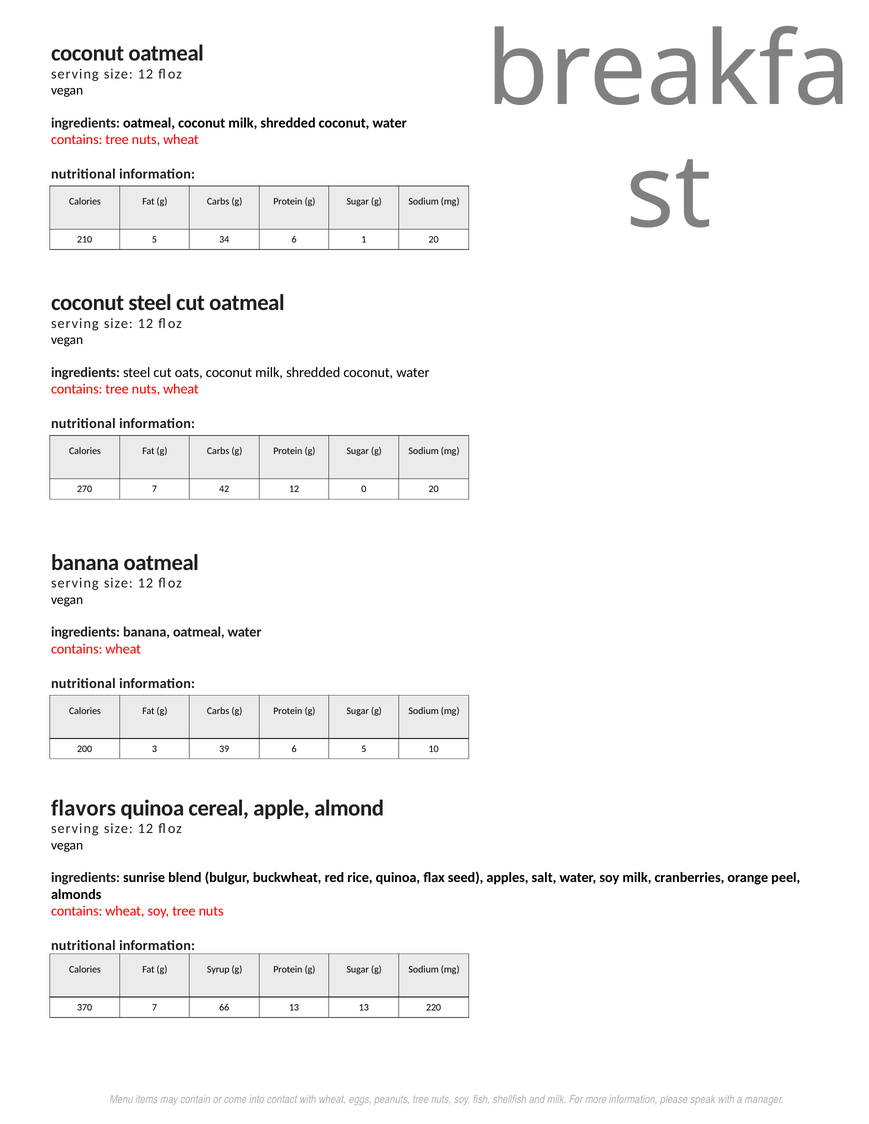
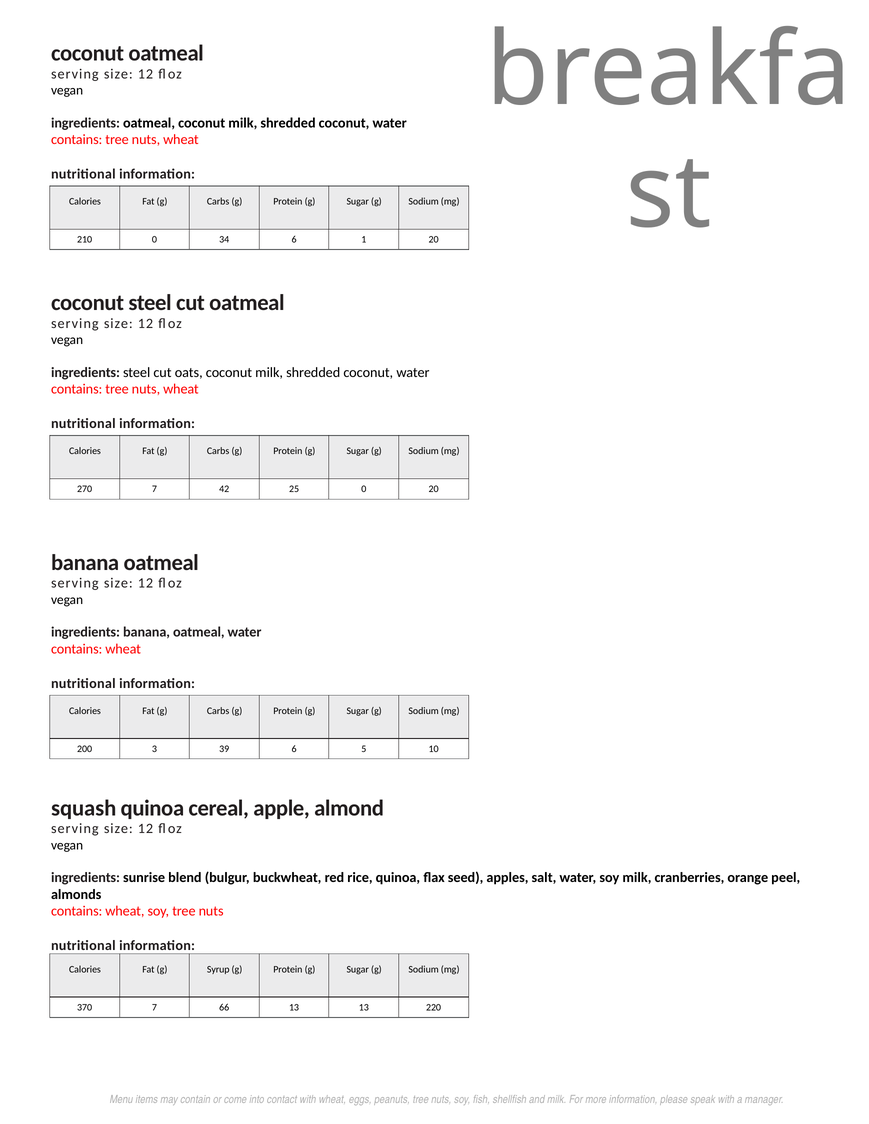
210 5: 5 -> 0
42 12: 12 -> 25
flavors: flavors -> squash
